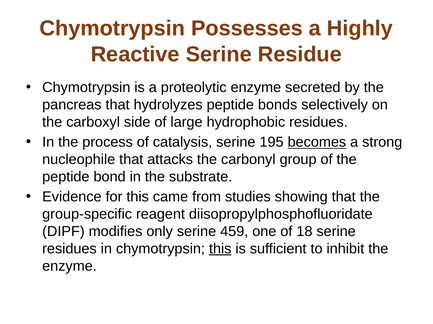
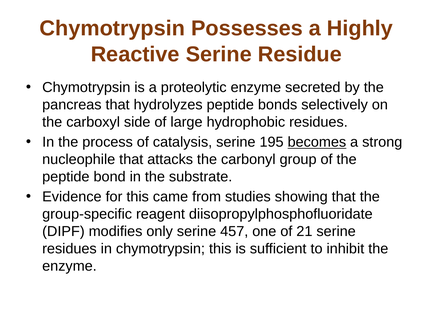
459: 459 -> 457
18: 18 -> 21
this at (220, 249) underline: present -> none
